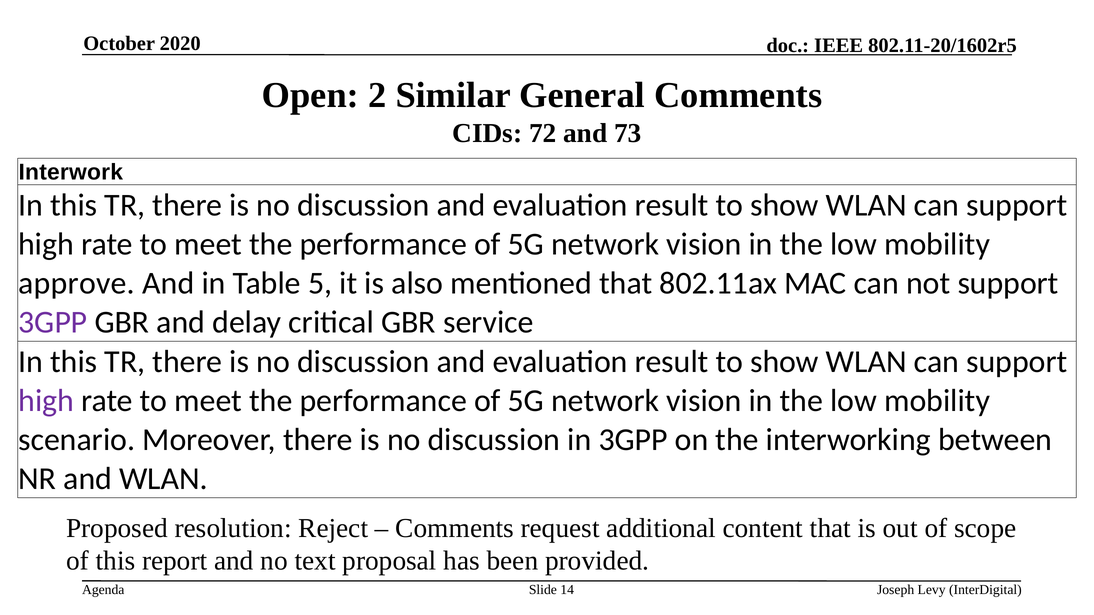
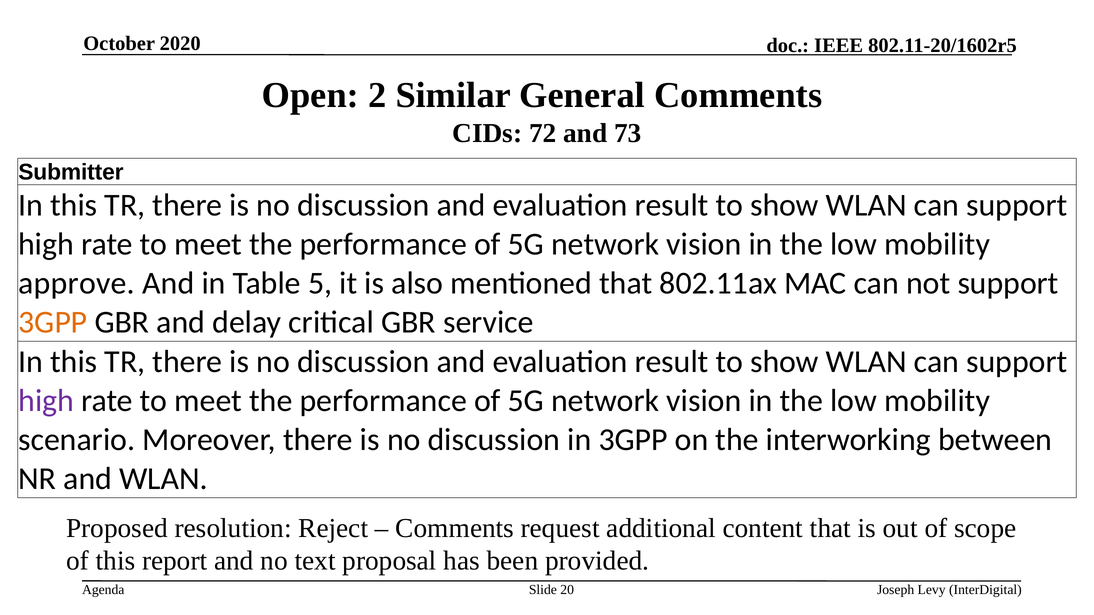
Interwork: Interwork -> Submitter
3GPP at (53, 322) colour: purple -> orange
14: 14 -> 20
